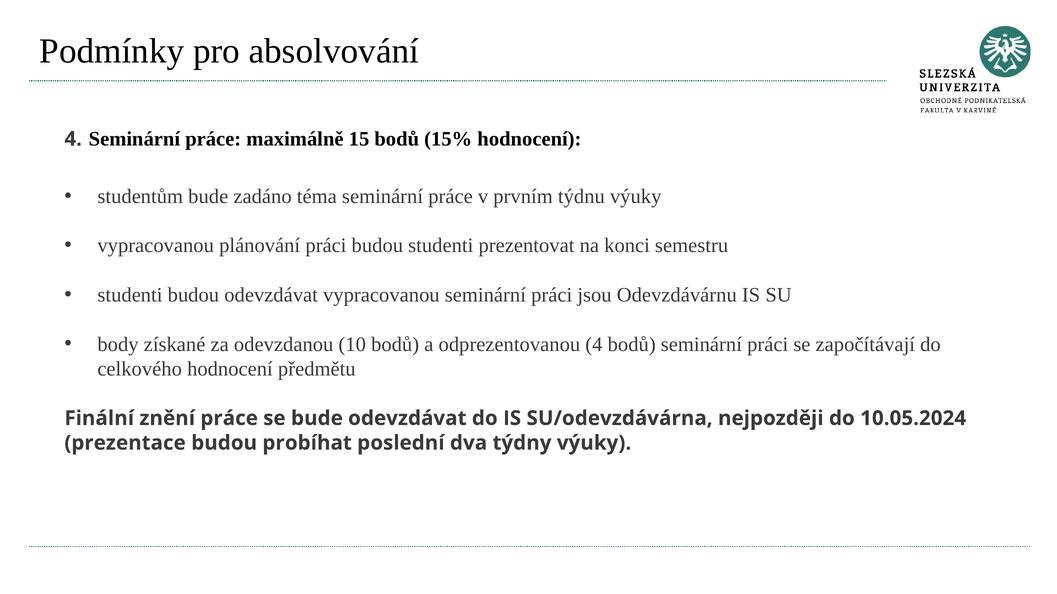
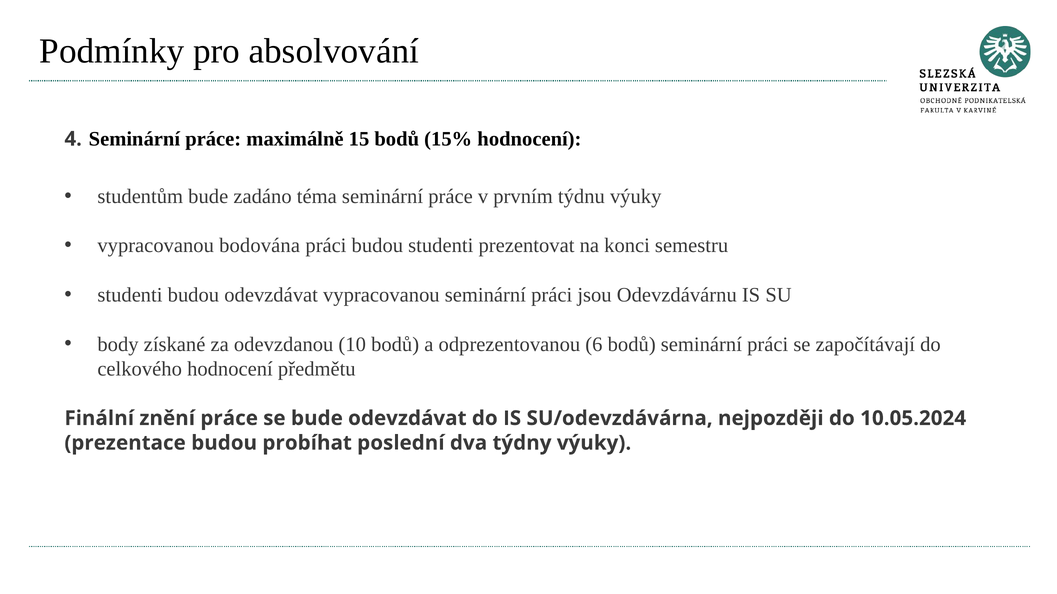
plánování: plánování -> bodována
odprezentovanou 4: 4 -> 6
